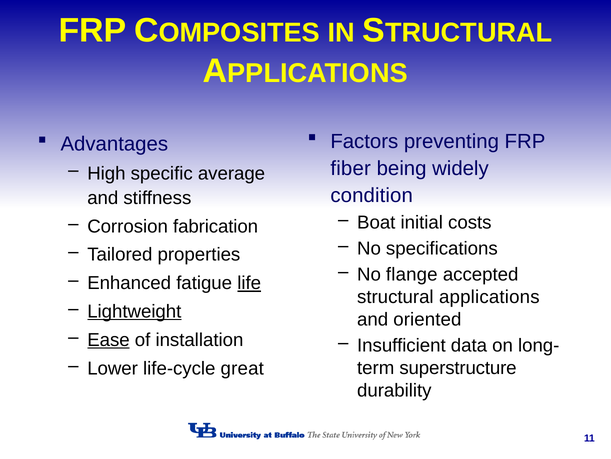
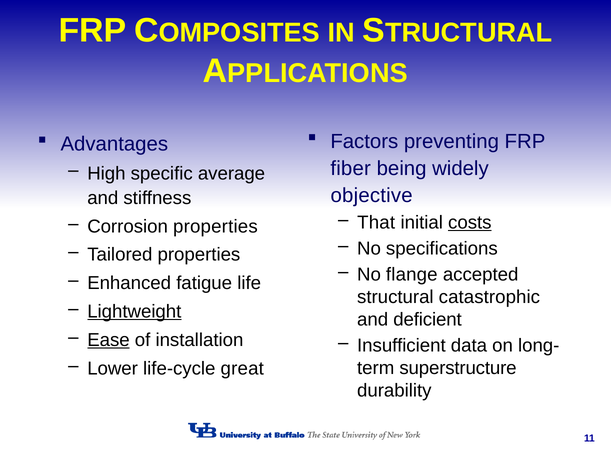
condition: condition -> objective
Boat: Boat -> That
costs underline: none -> present
Corrosion fabrication: fabrication -> properties
life underline: present -> none
applications: applications -> catastrophic
oriented: oriented -> deficient
